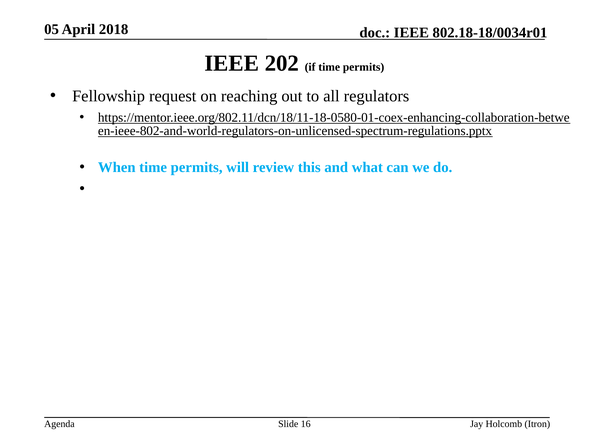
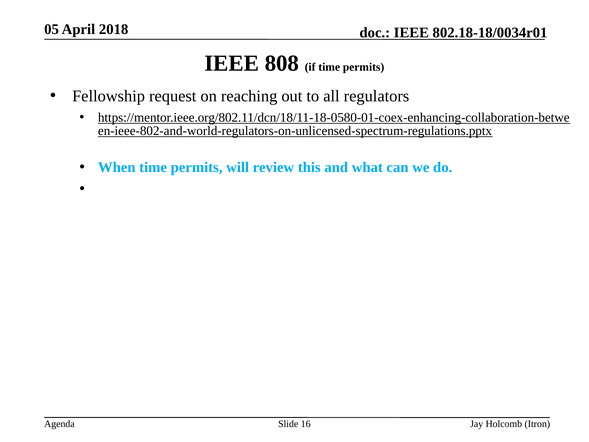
202: 202 -> 808
